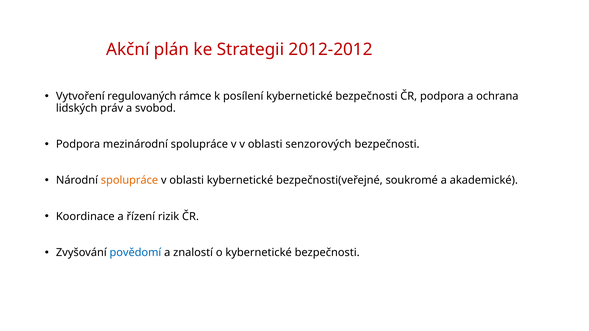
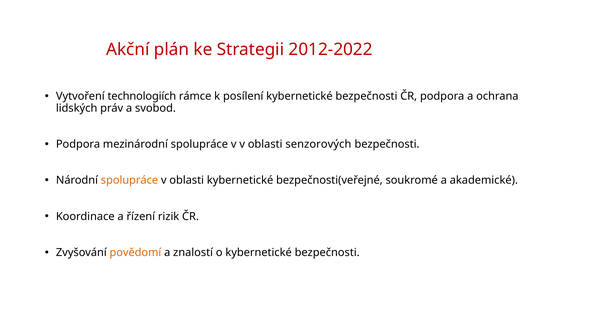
2012-2012: 2012-2012 -> 2012-2022
regulovaných: regulovaných -> technologiích
povědomí colour: blue -> orange
